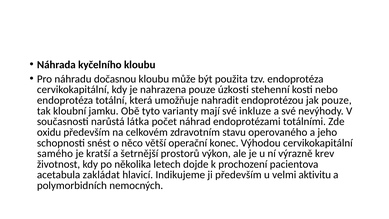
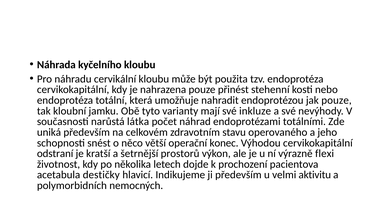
dočasnou: dočasnou -> cervikální
úzkosti: úzkosti -> přinést
oxidu: oxidu -> uniká
samého: samého -> odstraní
krev: krev -> flexi
zakládat: zakládat -> destičky
